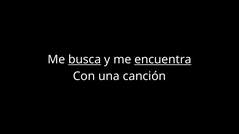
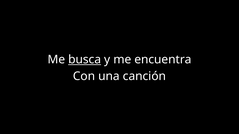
encuentra underline: present -> none
